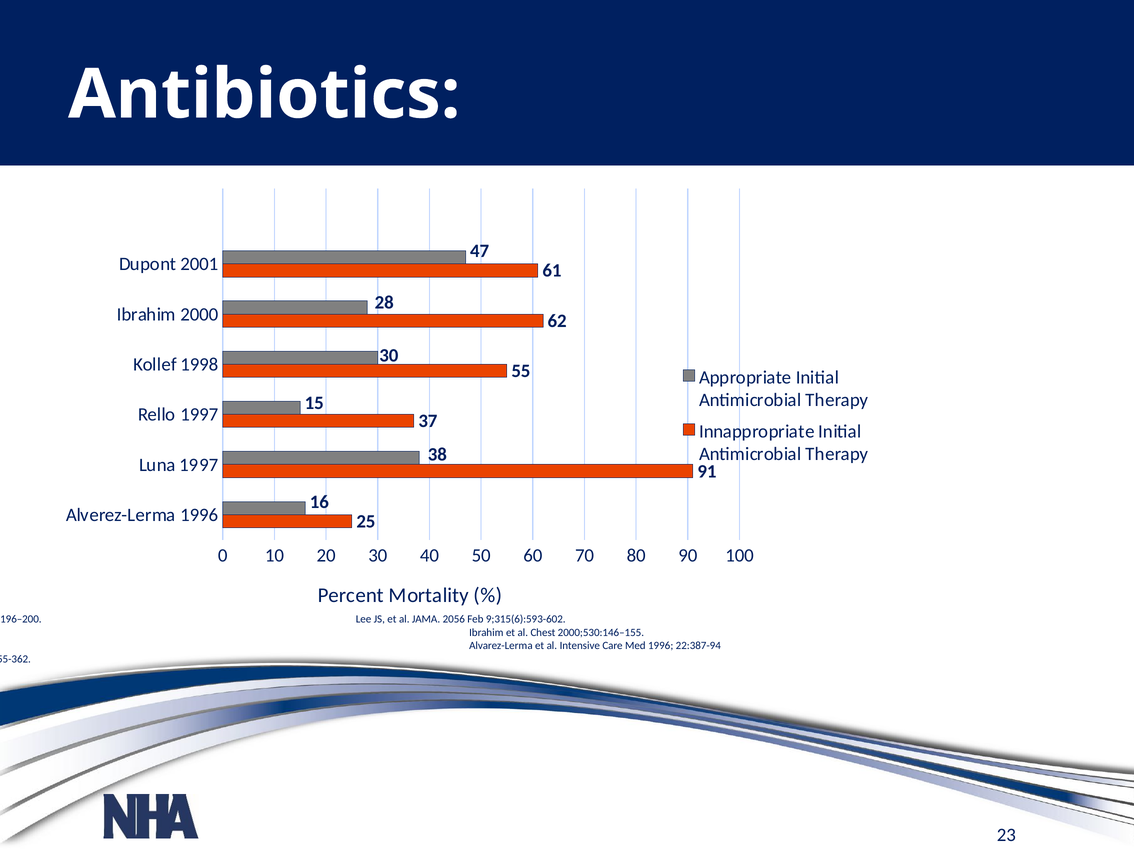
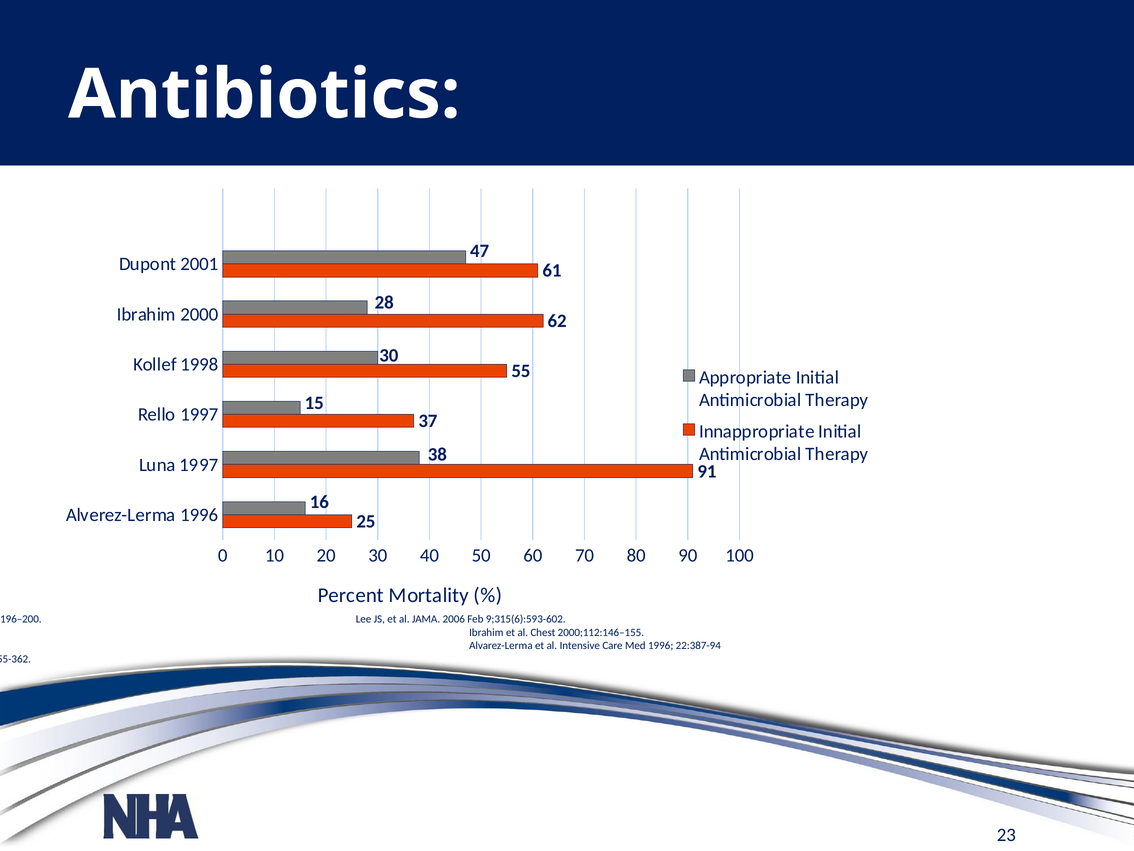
2056: 2056 -> 2006
2000;530:146–155: 2000;530:146–155 -> 2000;112:146–155
